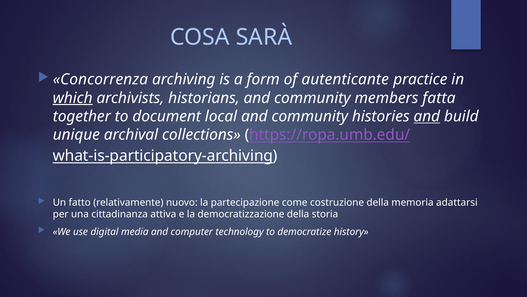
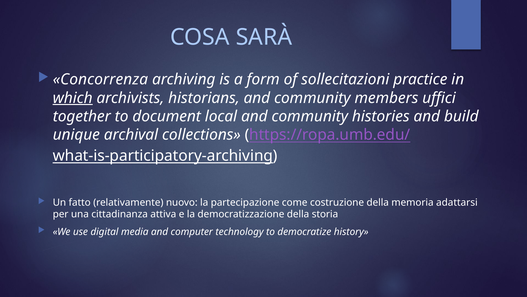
autenticante: autenticante -> sollecitazioni
fatta: fatta -> uffici
and at (427, 116) underline: present -> none
